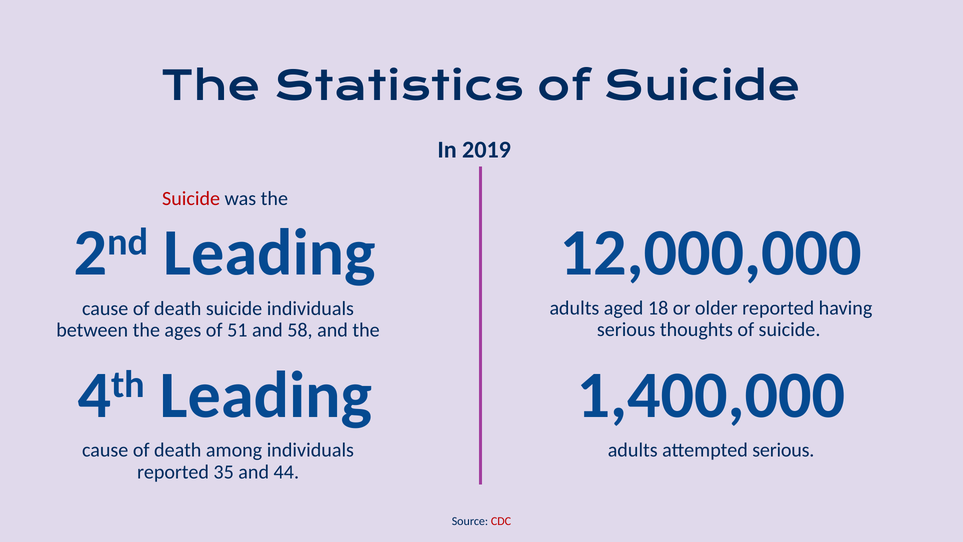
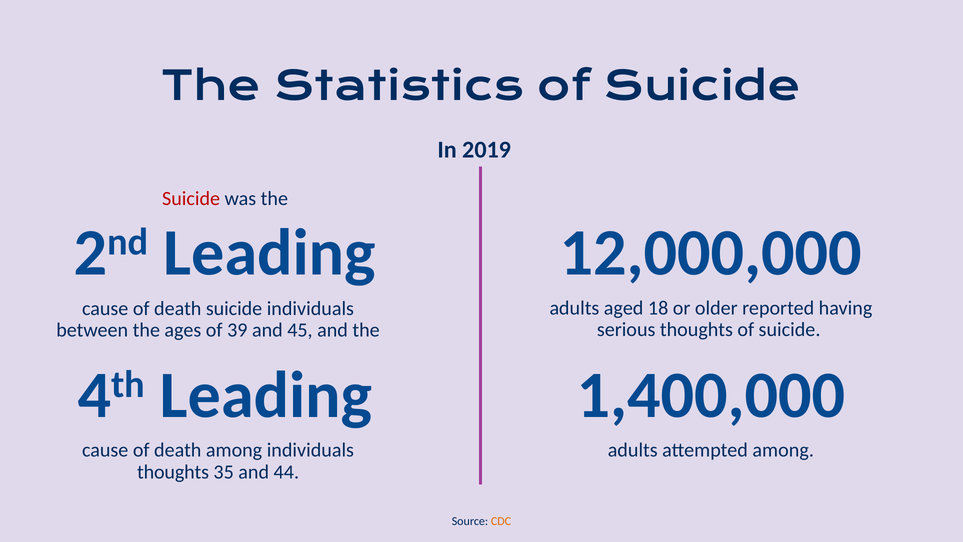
51: 51 -> 39
58: 58 -> 45
attempted serious: serious -> among
reported at (173, 472): reported -> thoughts
CDC colour: red -> orange
